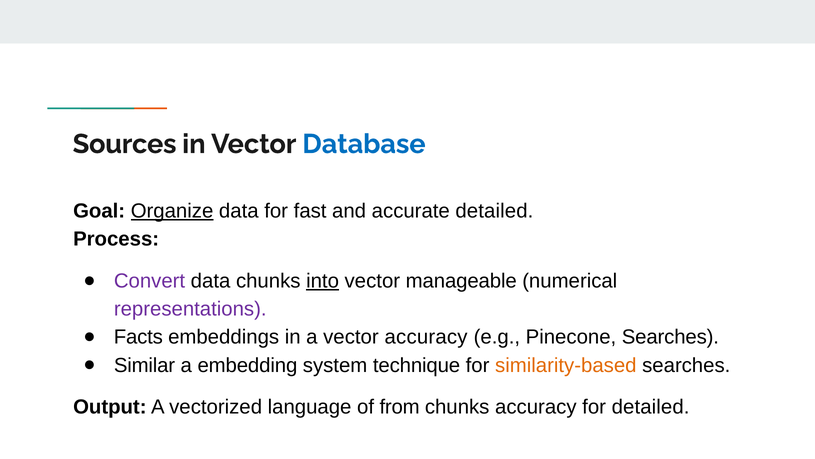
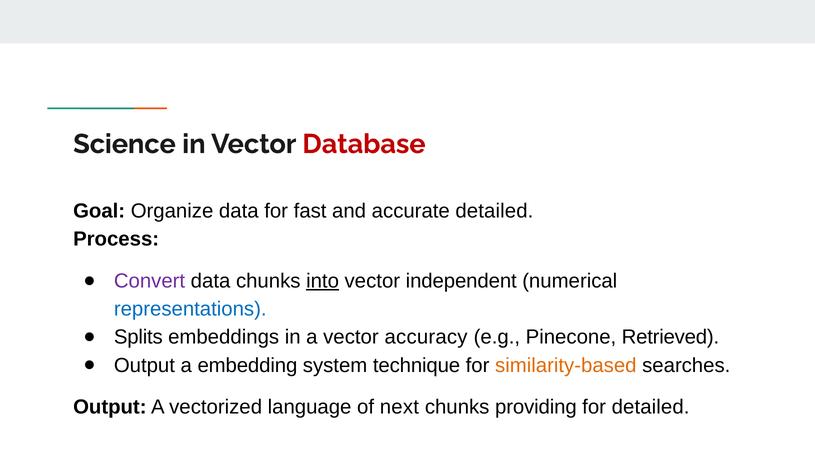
Sources: Sources -> Science
Database colour: blue -> red
Organize underline: present -> none
manageable: manageable -> independent
representations colour: purple -> blue
Facts: Facts -> Splits
Pinecone Searches: Searches -> Retrieved
Similar at (144, 365): Similar -> Output
from: from -> next
chunks accuracy: accuracy -> providing
